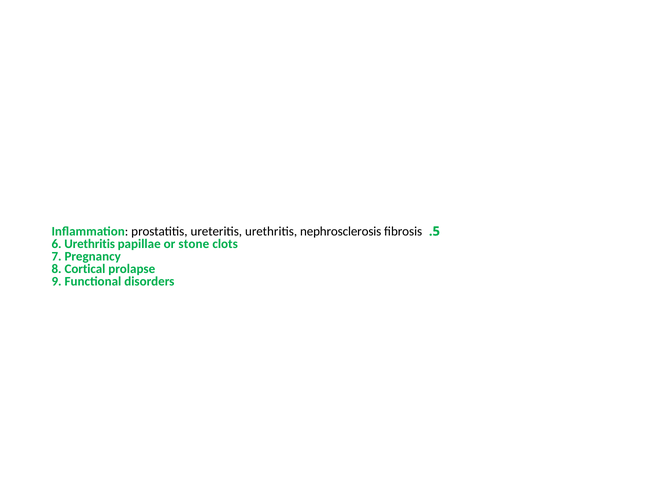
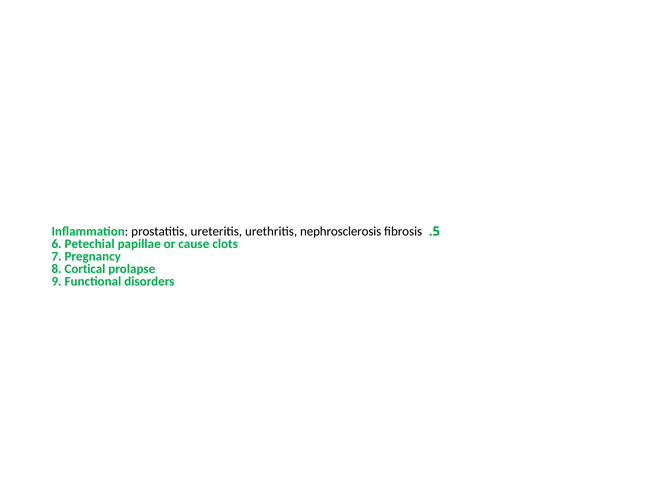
6 Urethritis: Urethritis -> Petechial
stone: stone -> cause
